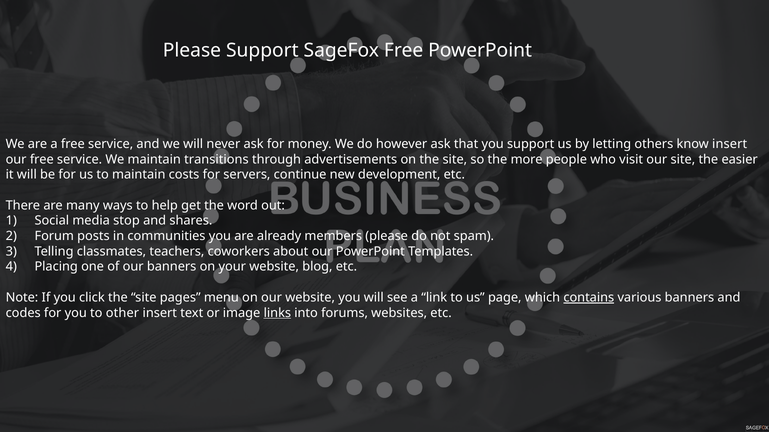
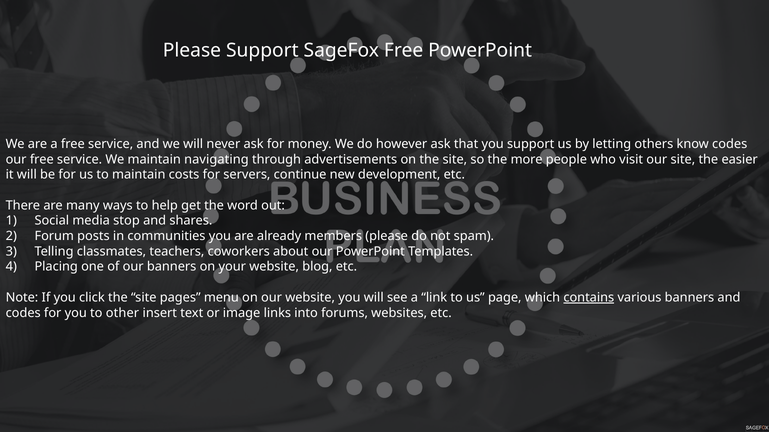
know insert: insert -> codes
transitions: transitions -> navigating
links underline: present -> none
